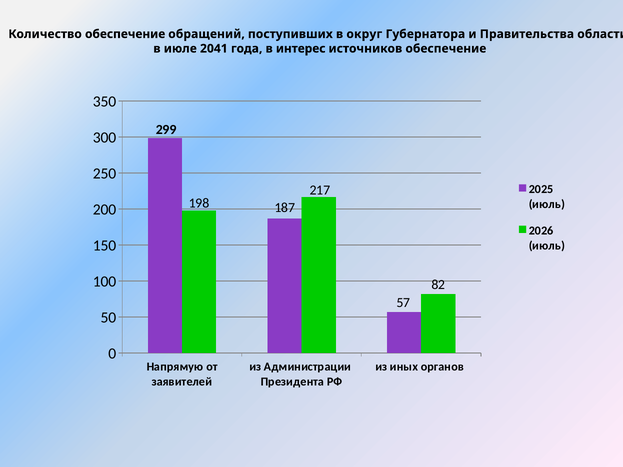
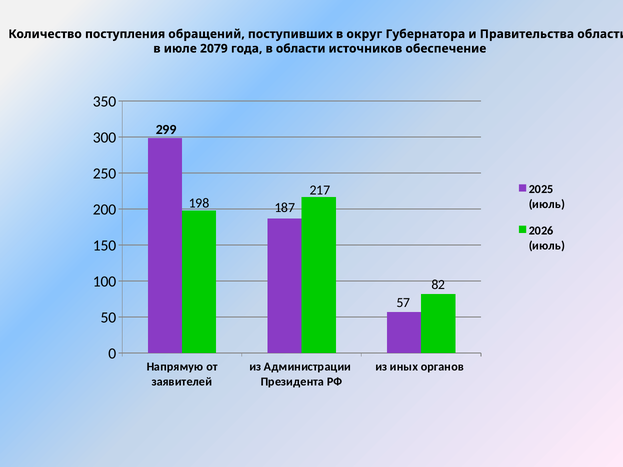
Количество обеспечение: обеспечение -> поступления
2041: 2041 -> 2079
в интерес: интерес -> области
